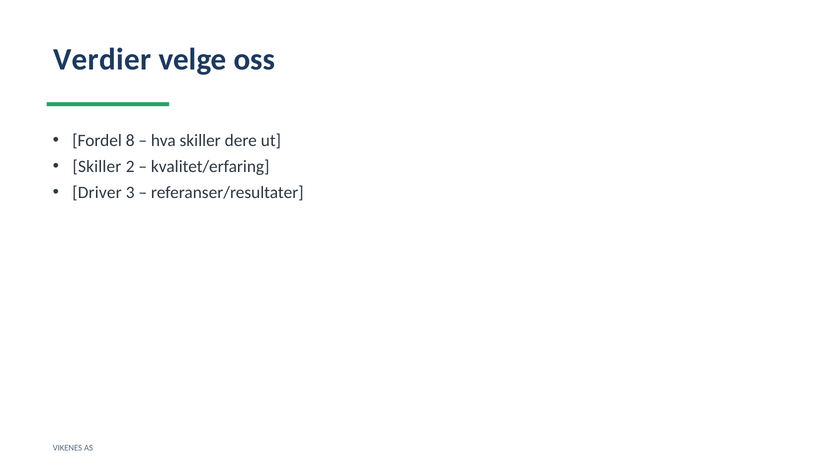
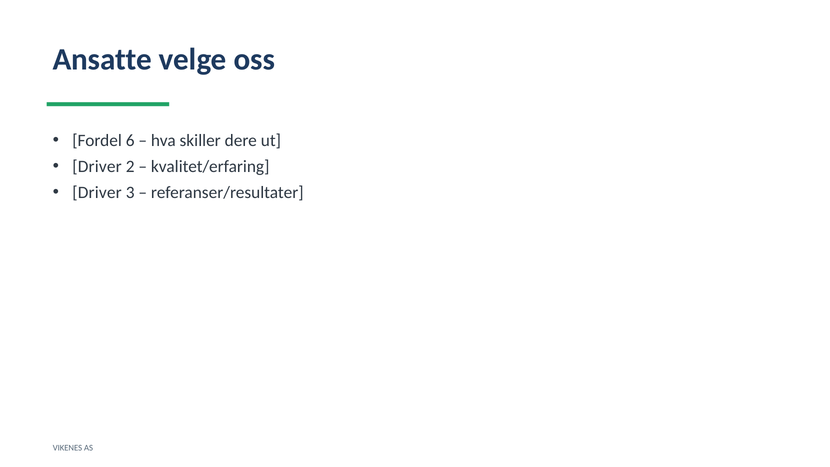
Verdier: Verdier -> Ansatte
8: 8 -> 6
Skiller at (97, 167): Skiller -> Driver
